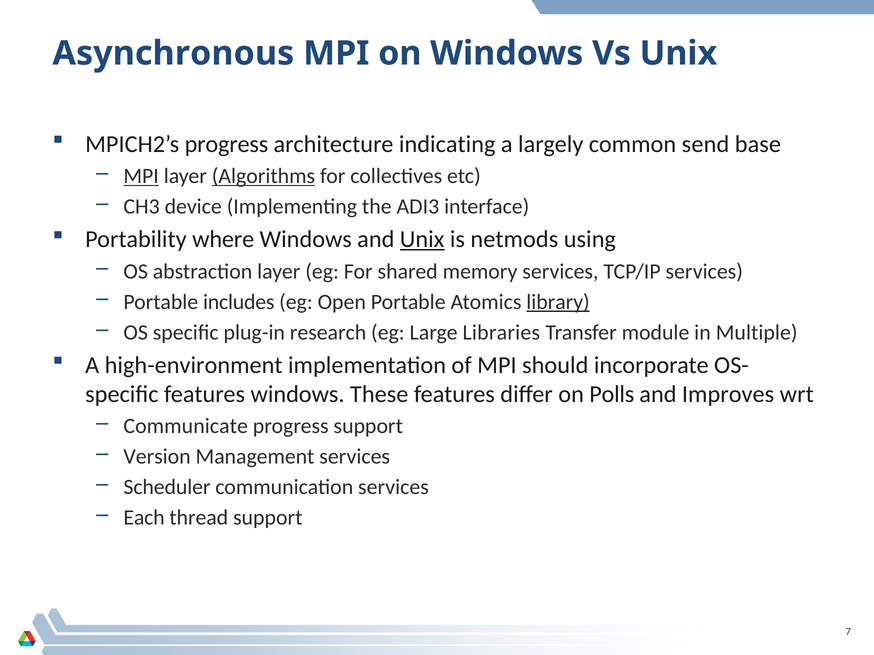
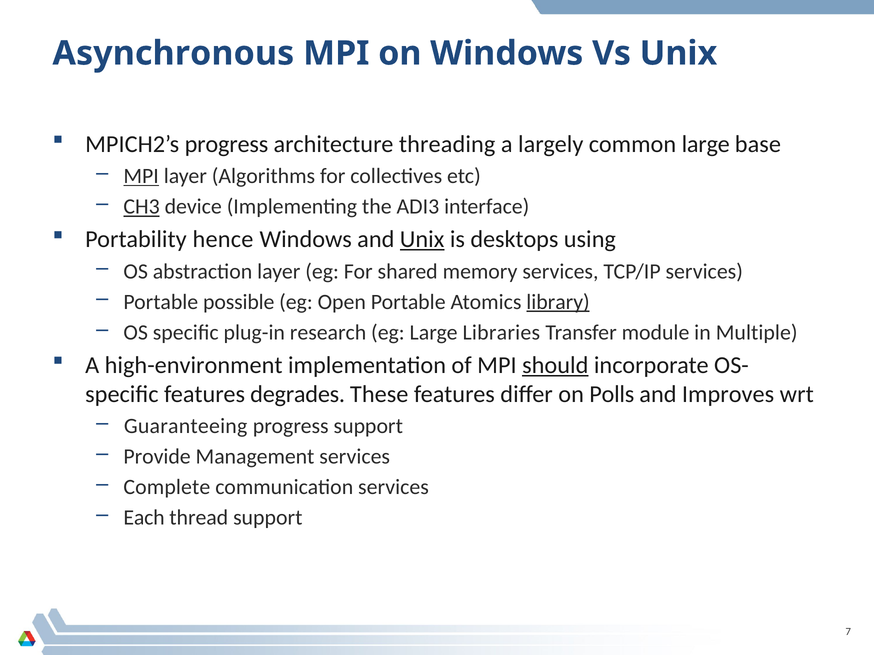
indicating: indicating -> threading
common send: send -> large
Algorithms underline: present -> none
CH3 underline: none -> present
where: where -> hence
netmods: netmods -> desktops
includes: includes -> possible
should underline: none -> present
features windows: windows -> degrades
Communicate: Communicate -> Guaranteeing
Version: Version -> Provide
Scheduler: Scheduler -> Complete
